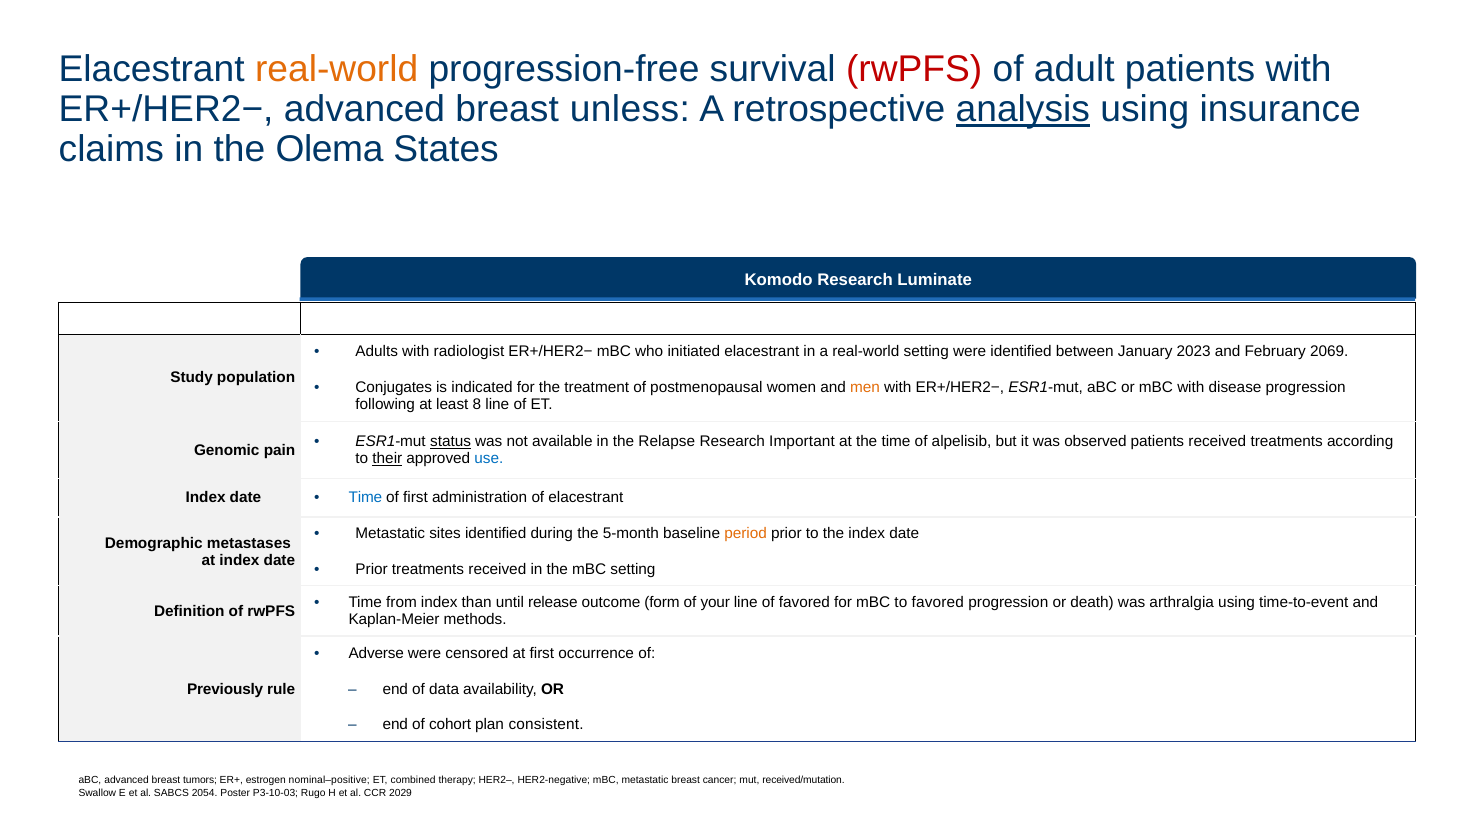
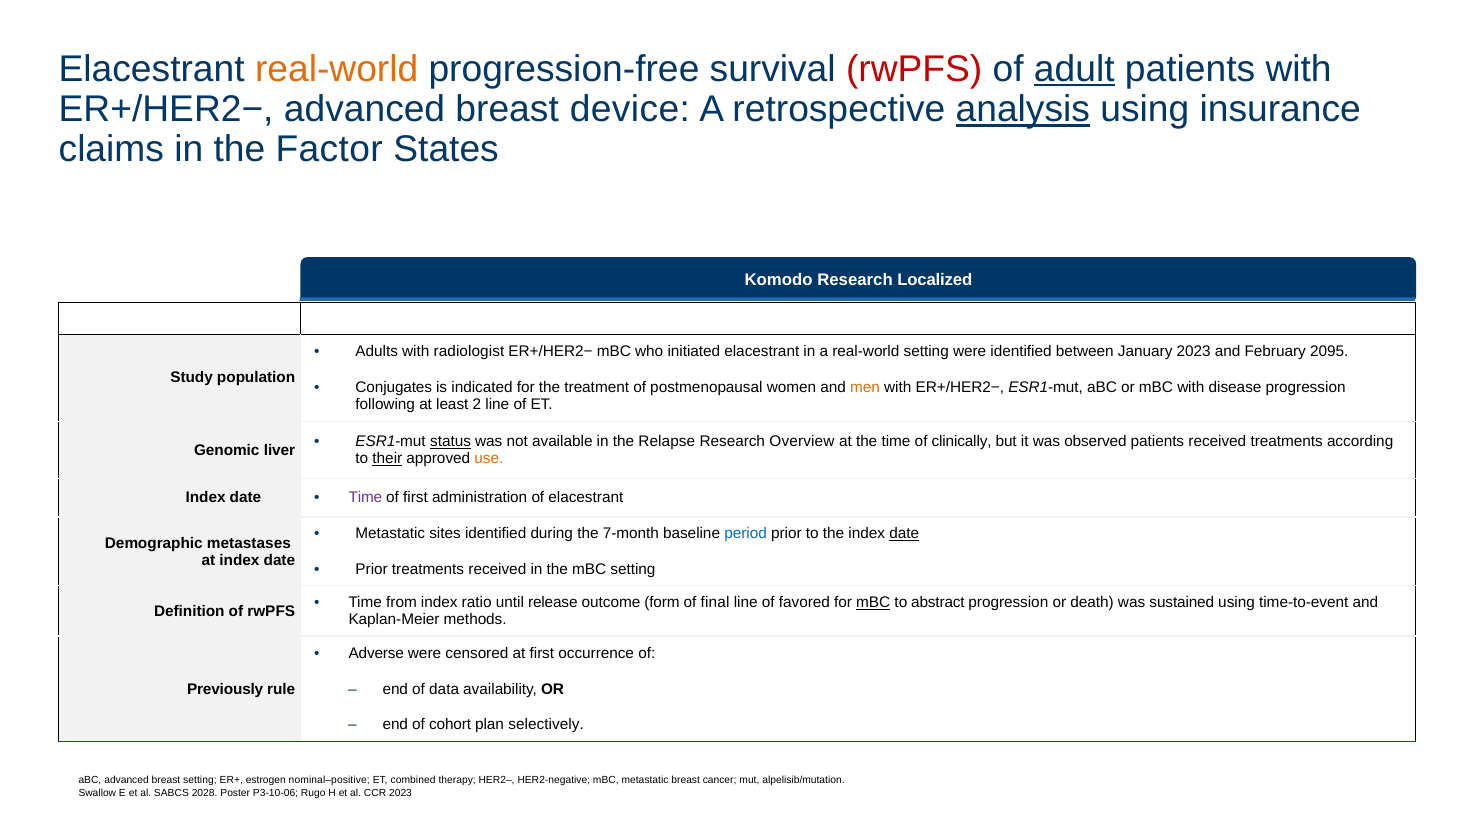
adult underline: none -> present
unless: unless -> device
Olema: Olema -> Factor
Luminate: Luminate -> Localized
2069: 2069 -> 2095
8: 8 -> 2
Important: Important -> Overview
alpelisib: alpelisib -> clinically
pain: pain -> liver
use colour: blue -> orange
Time at (365, 498) colour: blue -> purple
5-month: 5-month -> 7-month
period colour: orange -> blue
date at (904, 534) underline: none -> present
than: than -> ratio
your: your -> final
mBC at (873, 603) underline: none -> present
to favored: favored -> abstract
arthralgia: arthralgia -> sustained
consistent: consistent -> selectively
breast tumors: tumors -> setting
received/mutation: received/mutation -> alpelisib/mutation
2054: 2054 -> 2028
P3-10-03: P3-10-03 -> P3-10-06
CCR 2029: 2029 -> 2023
